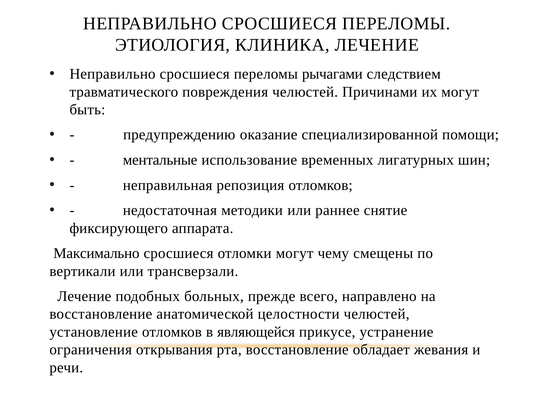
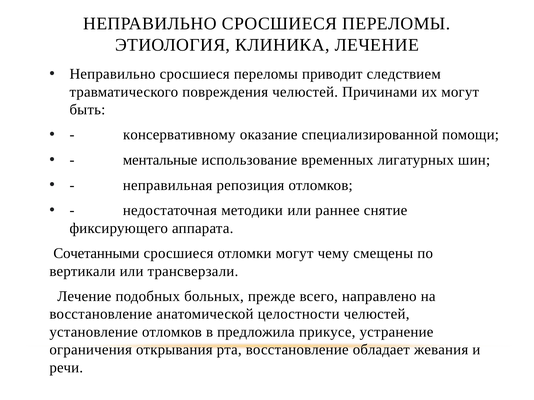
рычагами: рычагами -> приводит
предупреждению: предупреждению -> консервативному
Максимально: Максимально -> Сочетанными
являющейся: являющейся -> предложила
